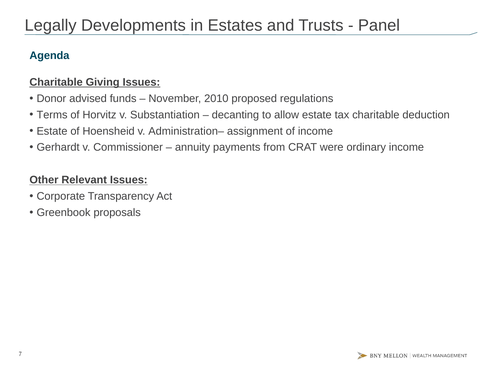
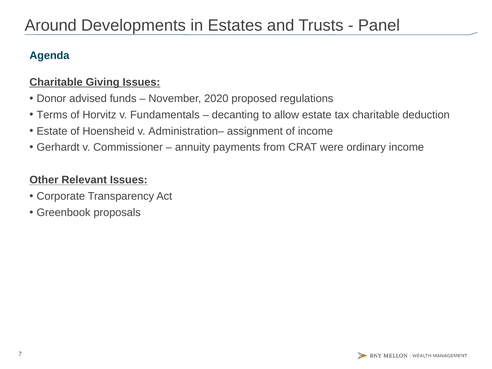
Legally: Legally -> Around
2010: 2010 -> 2020
Substantiation: Substantiation -> Fundamentals
